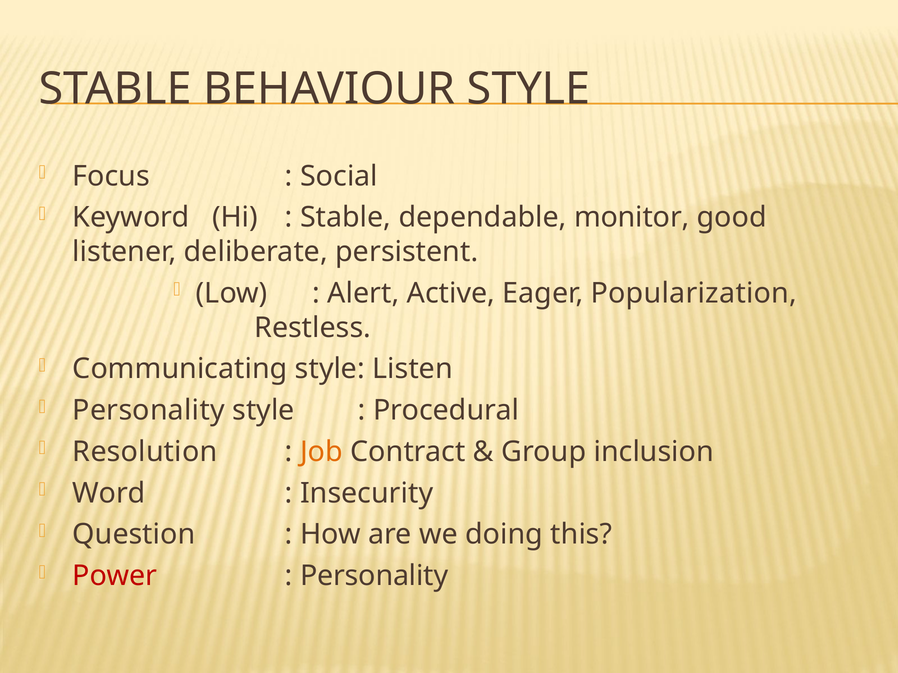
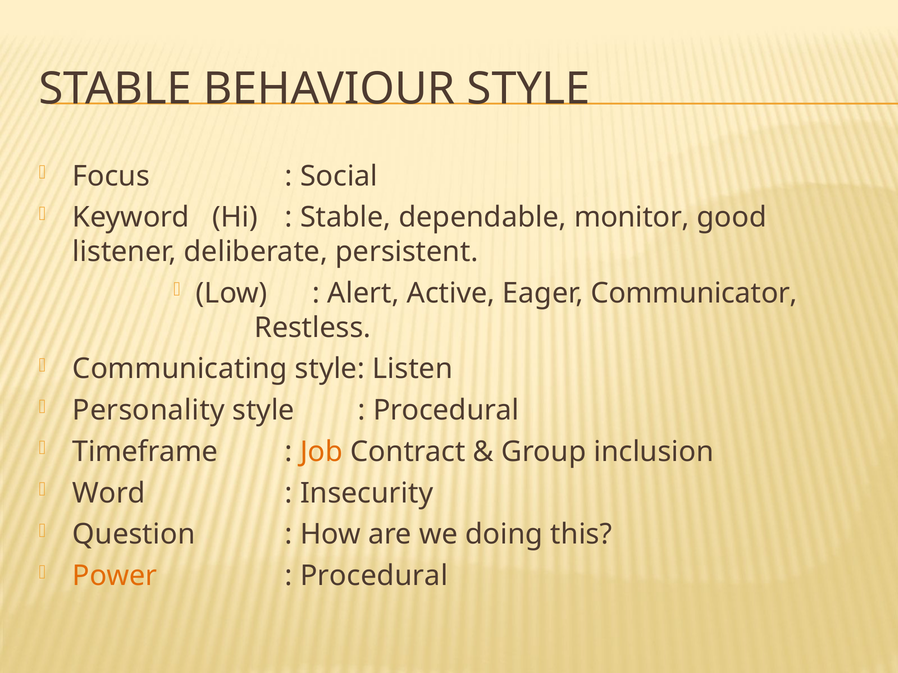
Popularization: Popularization -> Communicator
Resolution: Resolution -> Timeframe
Power colour: red -> orange
Personality at (374, 576): Personality -> Procedural
